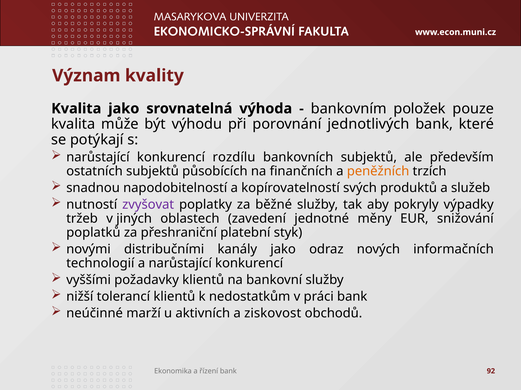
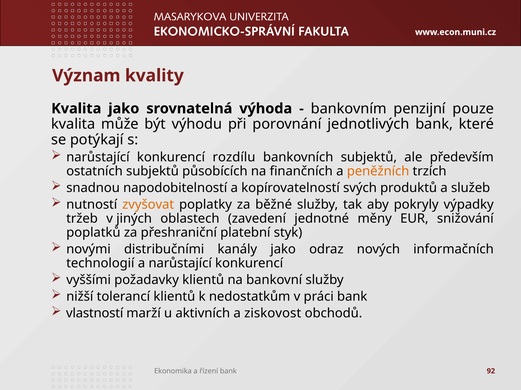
položek: položek -> penzijní
zvyšovat colour: purple -> orange
neúčinné: neúčinné -> vlastností
